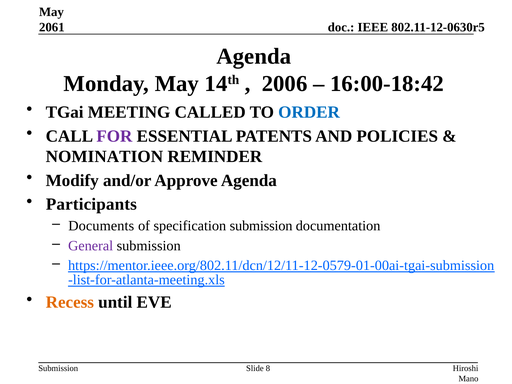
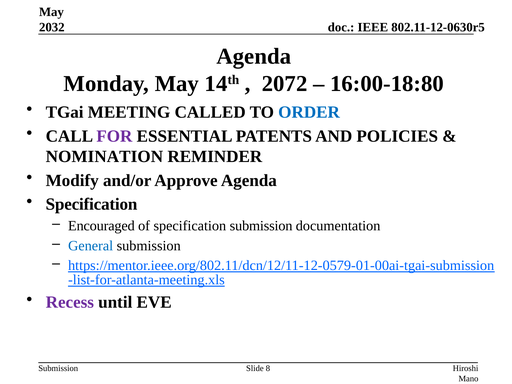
2061: 2061 -> 2032
2006: 2006 -> 2072
16:00-18:42: 16:00-18:42 -> 16:00-18:80
Participants at (91, 204): Participants -> Specification
Documents: Documents -> Encouraged
General colour: purple -> blue
Recess colour: orange -> purple
